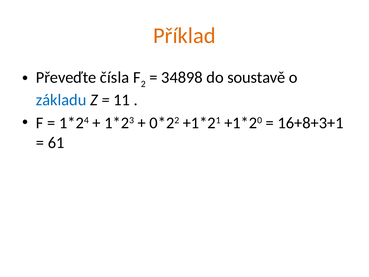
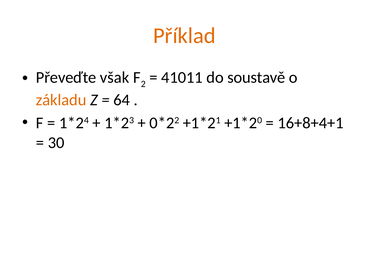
čísla: čísla -> však
34898: 34898 -> 41011
základu colour: blue -> orange
11: 11 -> 64
16+8+3+1: 16+8+3+1 -> 16+8+4+1
61: 61 -> 30
